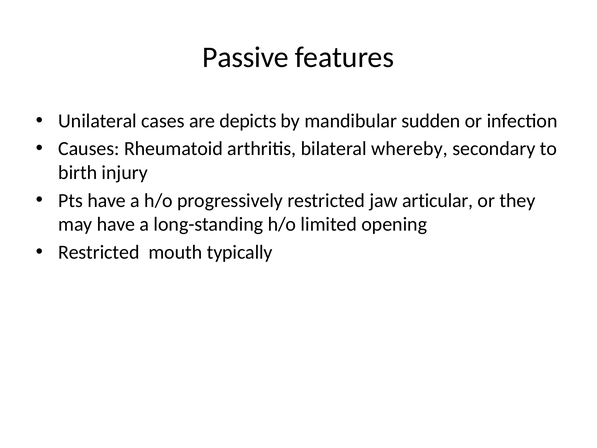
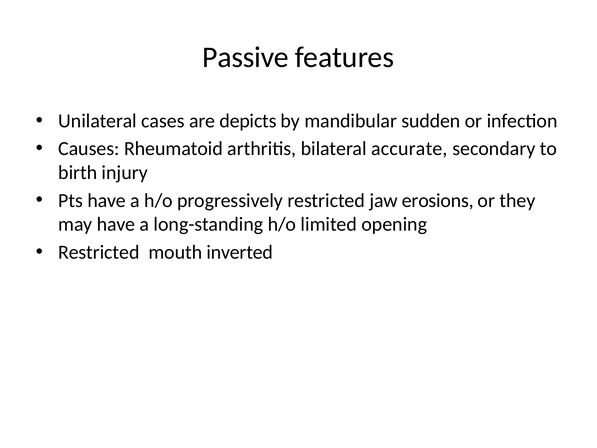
whereby: whereby -> accurate
articular: articular -> erosions
typically: typically -> inverted
